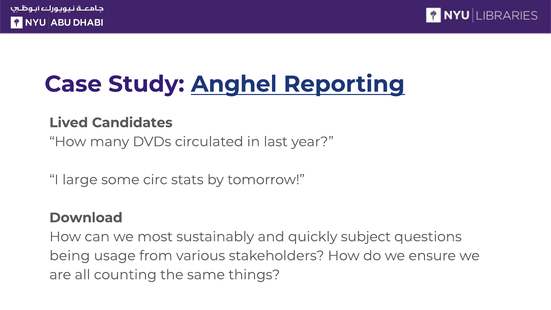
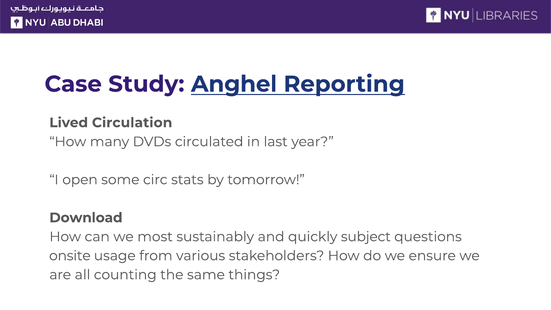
Candidates: Candidates -> Circulation
large: large -> open
being: being -> onsite
